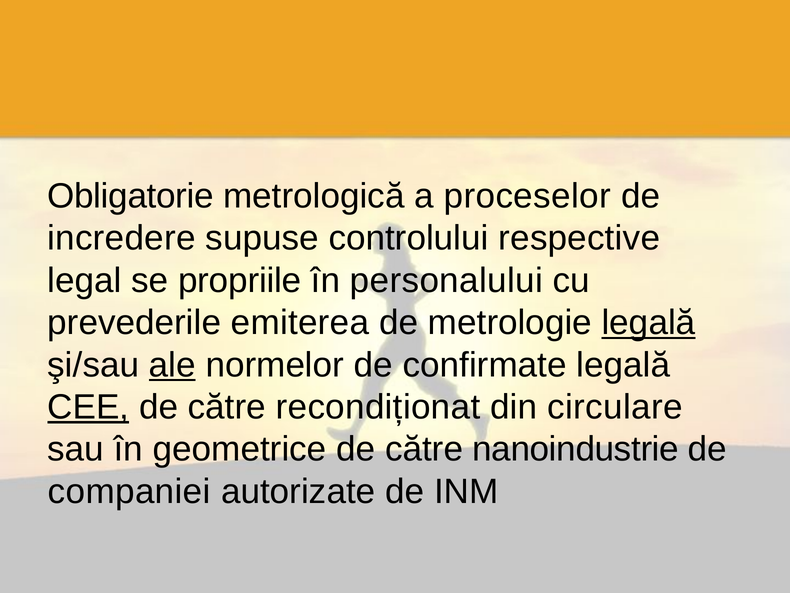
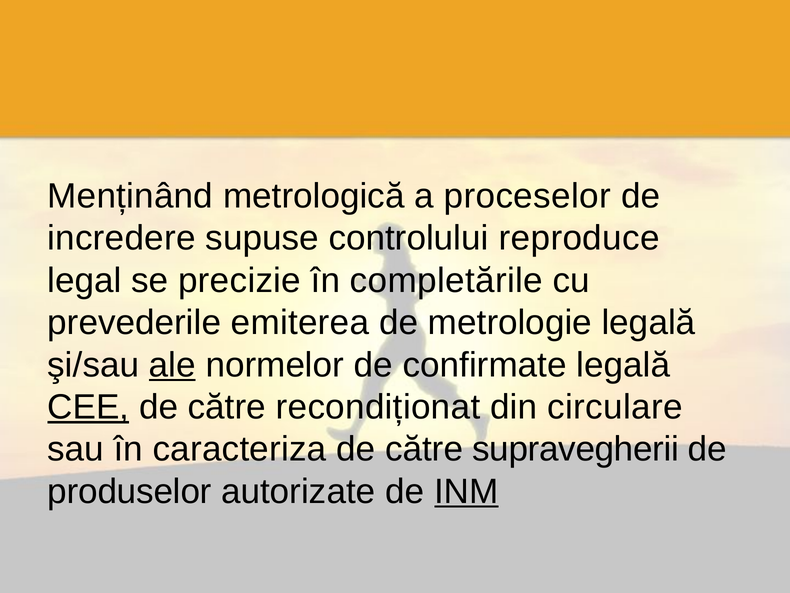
Obligatorie: Obligatorie -> Menținând
respective: respective -> reproduce
propriile: propriile -> precizie
personalului: personalului -> completările
legală at (649, 322) underline: present -> none
geometrice: geometrice -> caracteriza
nanoindustrie: nanoindustrie -> supravegherii
companiei: companiei -> produselor
INM underline: none -> present
